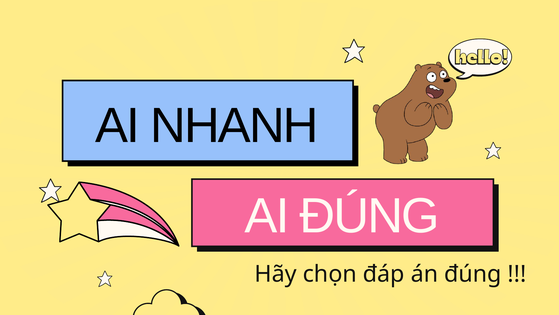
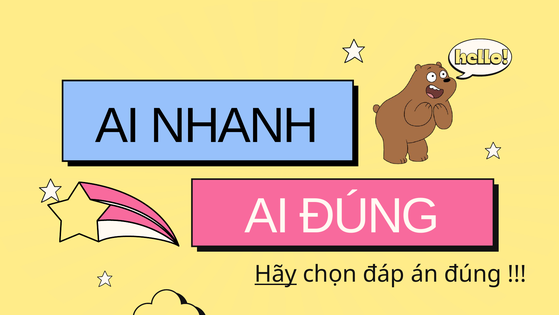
Hãy underline: none -> present
